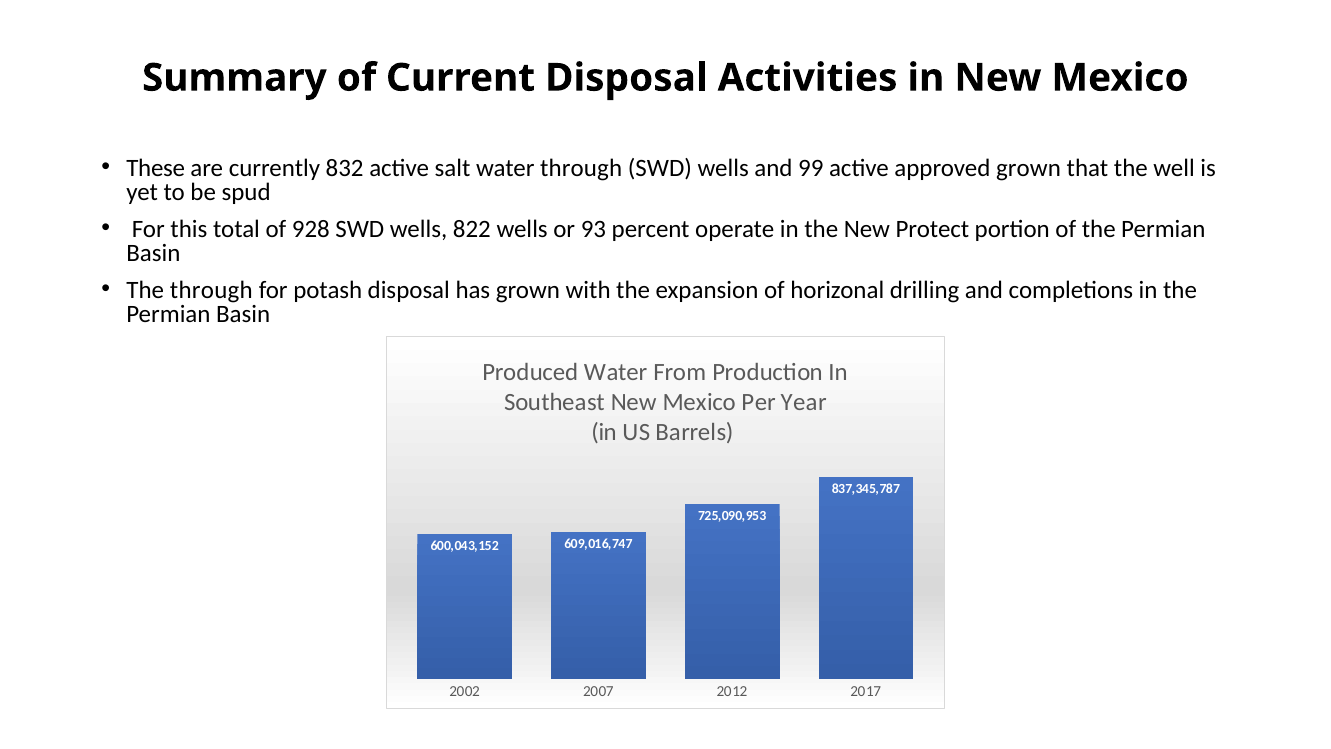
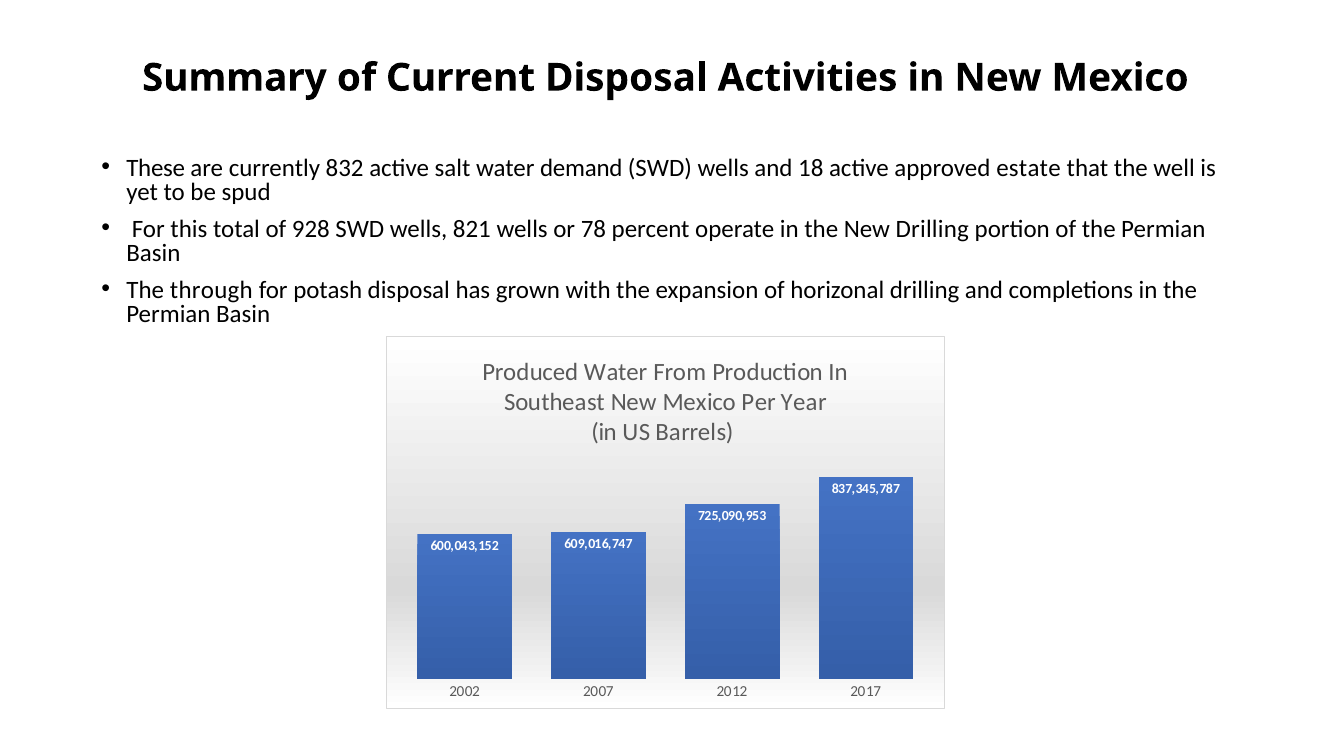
water through: through -> demand
99: 99 -> 18
approved grown: grown -> estate
822: 822 -> 821
93: 93 -> 78
New Protect: Protect -> Drilling
